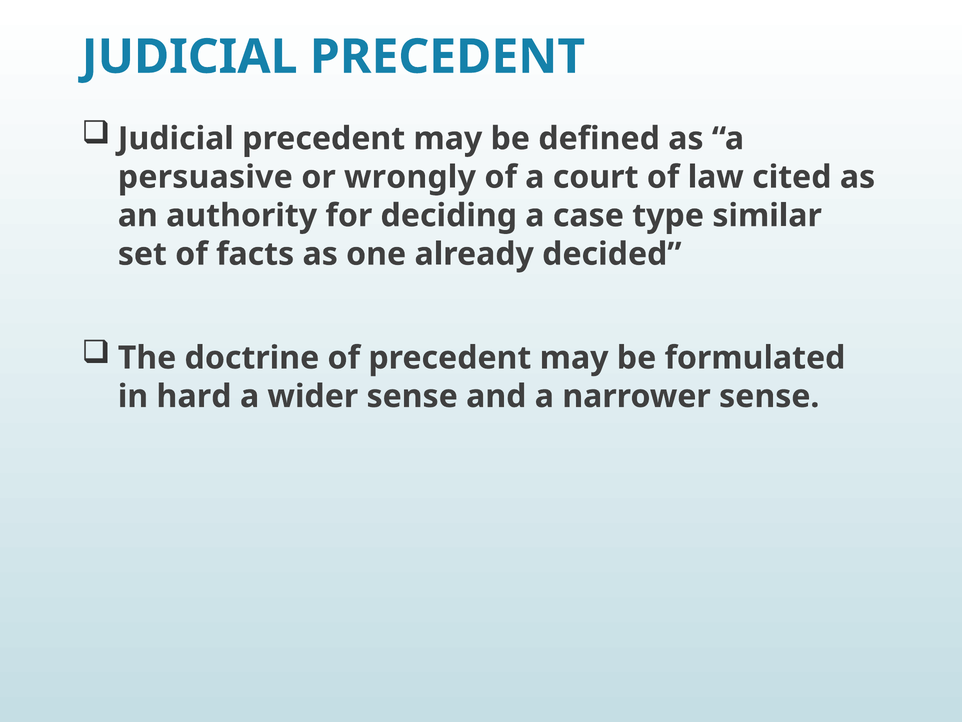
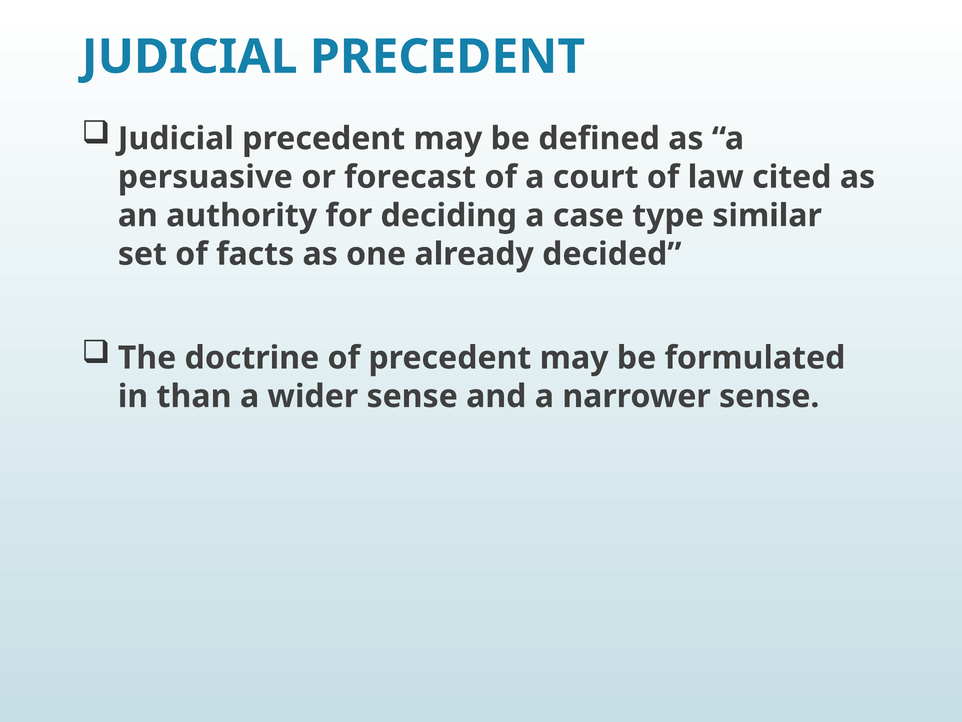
wrongly: wrongly -> forecast
hard: hard -> than
